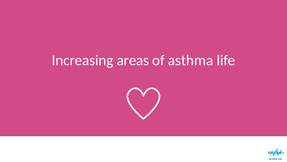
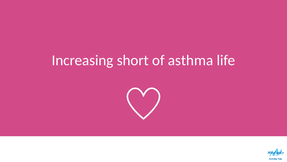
areas: areas -> short
